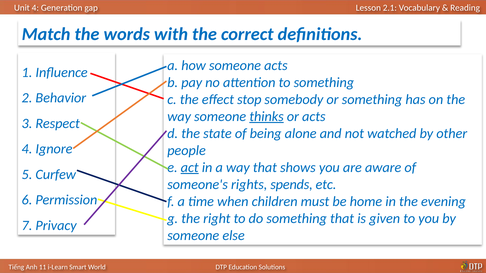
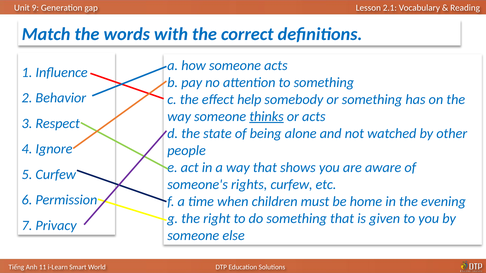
4 at (35, 8): 4 -> 9
stop: stop -> help
act underline: present -> none
rights spends: spends -> curfew
